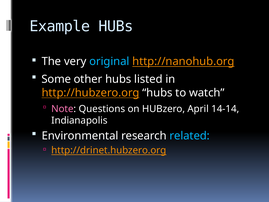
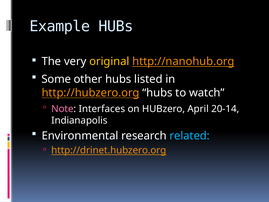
original colour: light blue -> yellow
Questions: Questions -> Interfaces
14-14: 14-14 -> 20-14
